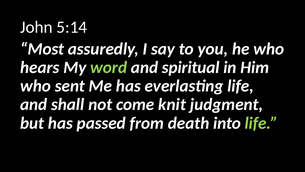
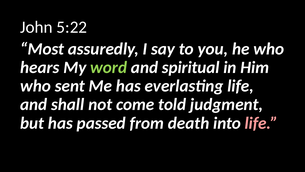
5:14: 5:14 -> 5:22
knit: knit -> told
life at (261, 123) colour: light green -> pink
